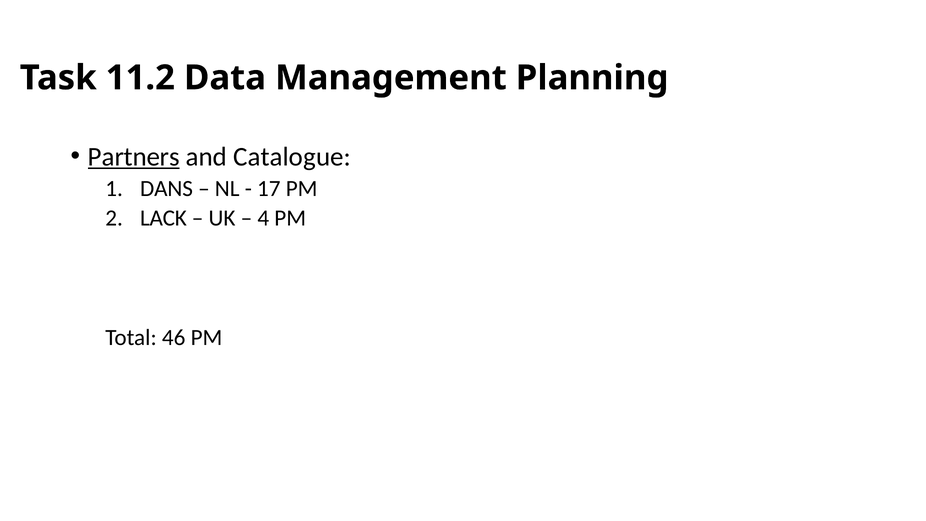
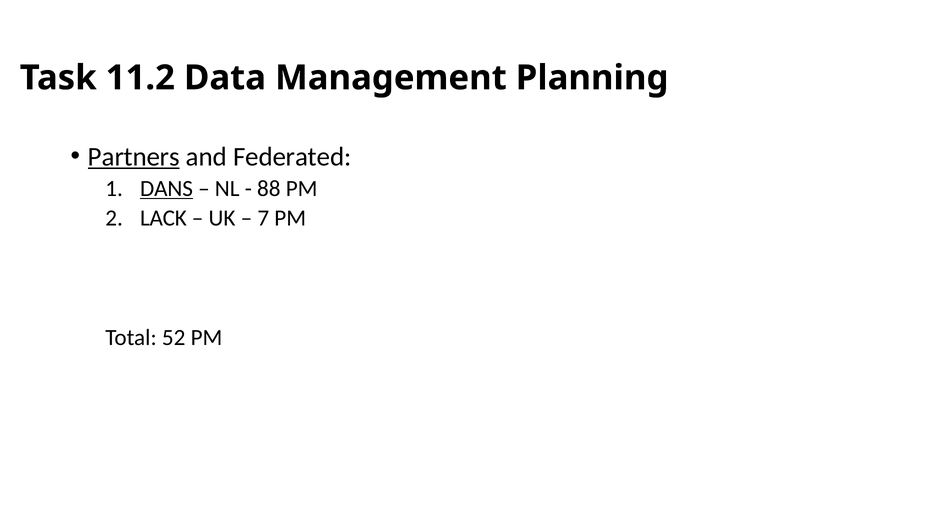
Catalogue: Catalogue -> Federated
DANS underline: none -> present
17: 17 -> 88
4: 4 -> 7
46: 46 -> 52
